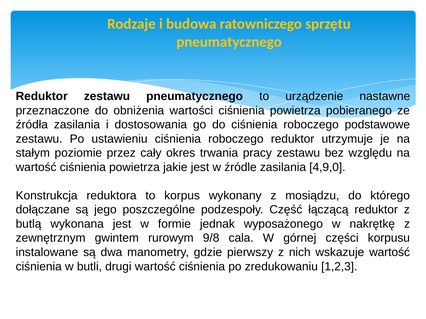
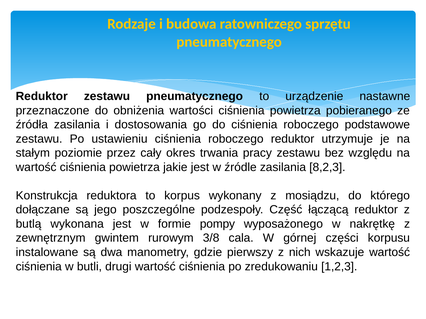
4,9,0: 4,9,0 -> 8,2,3
jednak: jednak -> pompy
9/8: 9/8 -> 3/8
